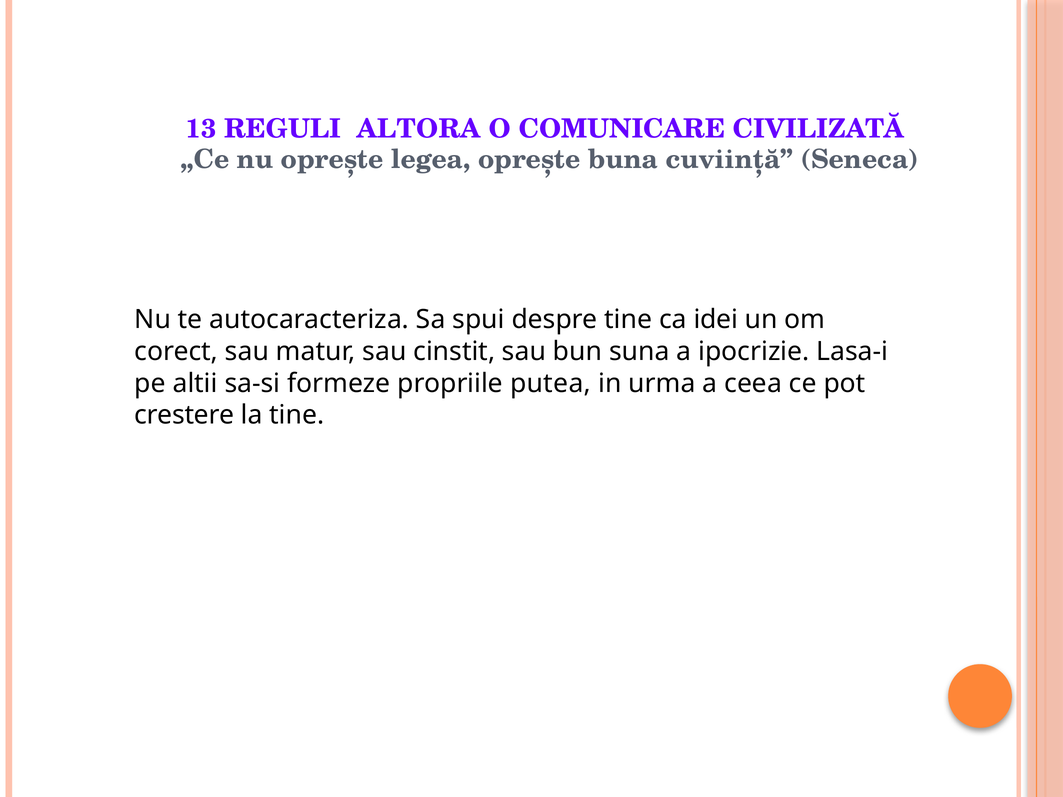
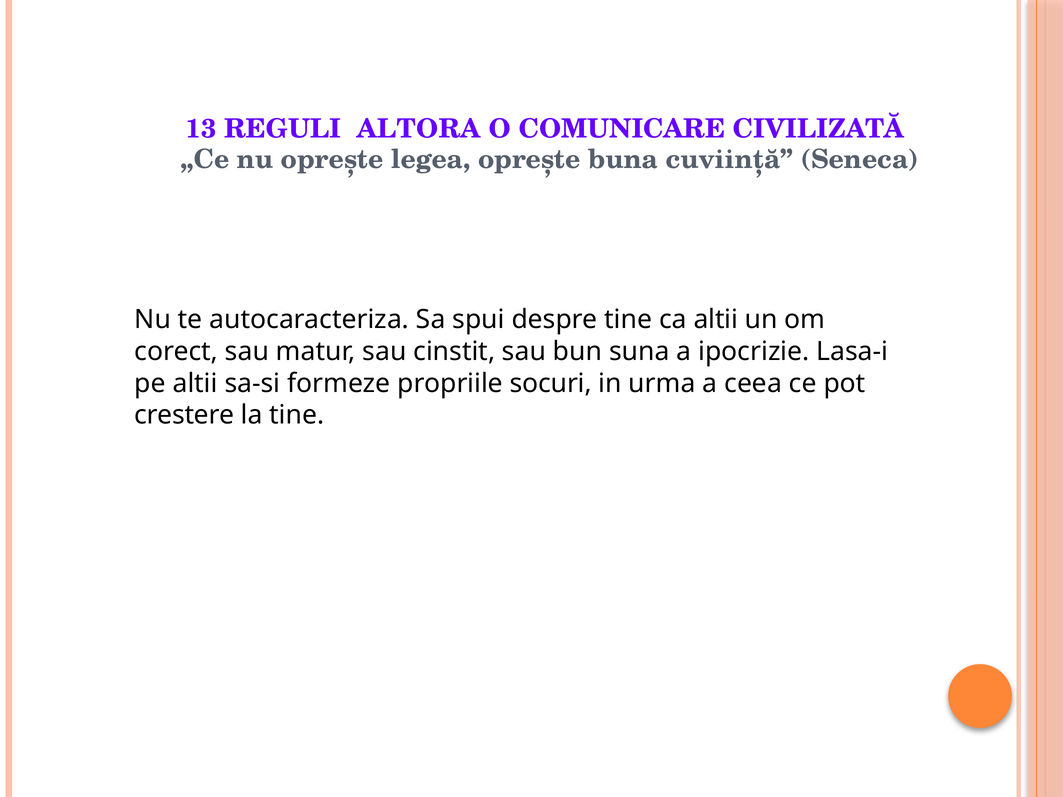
ca idei: idei -> altii
putea: putea -> socuri
